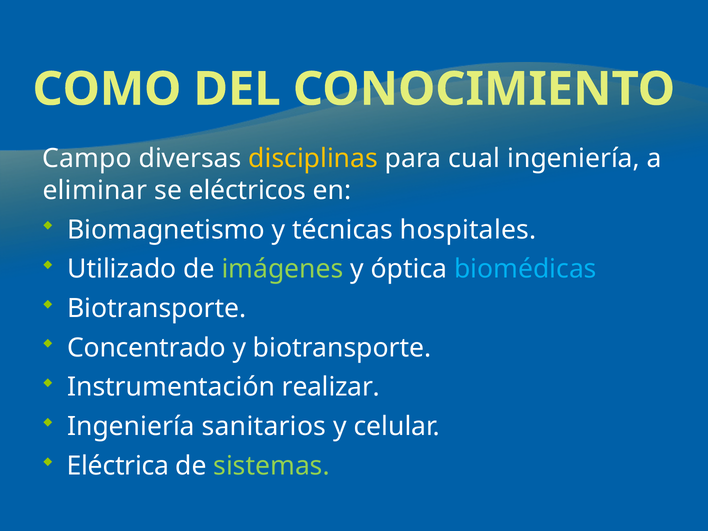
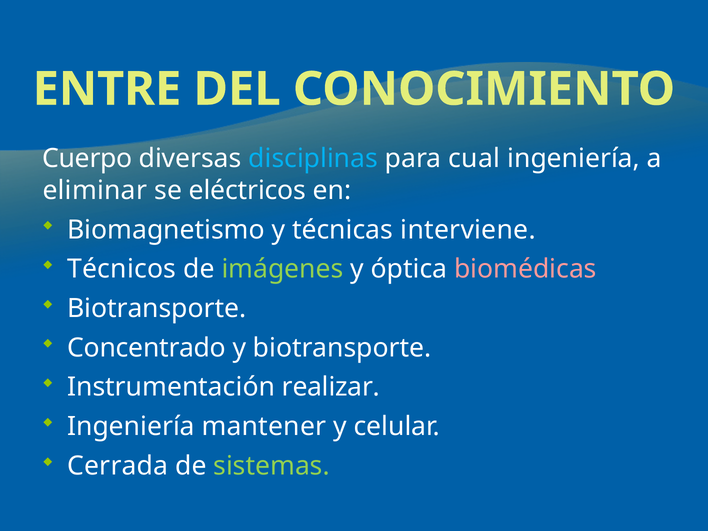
COMO: COMO -> ENTRE
Campo: Campo -> Cuerpo
disciplinas colour: yellow -> light blue
hospitales: hospitales -> interviene
Utilizado: Utilizado -> Técnicos
biomédicas colour: light blue -> pink
sanitarios: sanitarios -> mantener
Eléctrica: Eléctrica -> Cerrada
